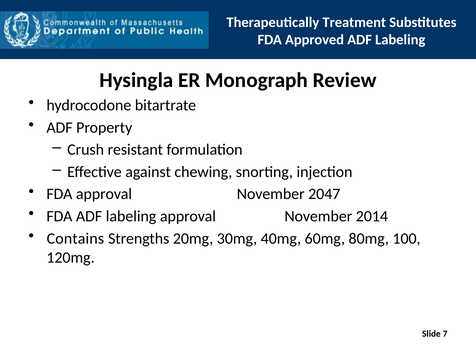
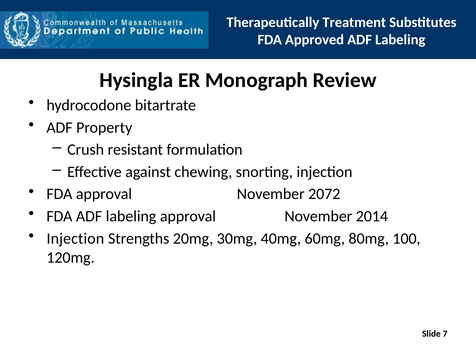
2047: 2047 -> 2072
Contains at (75, 238): Contains -> Injection
